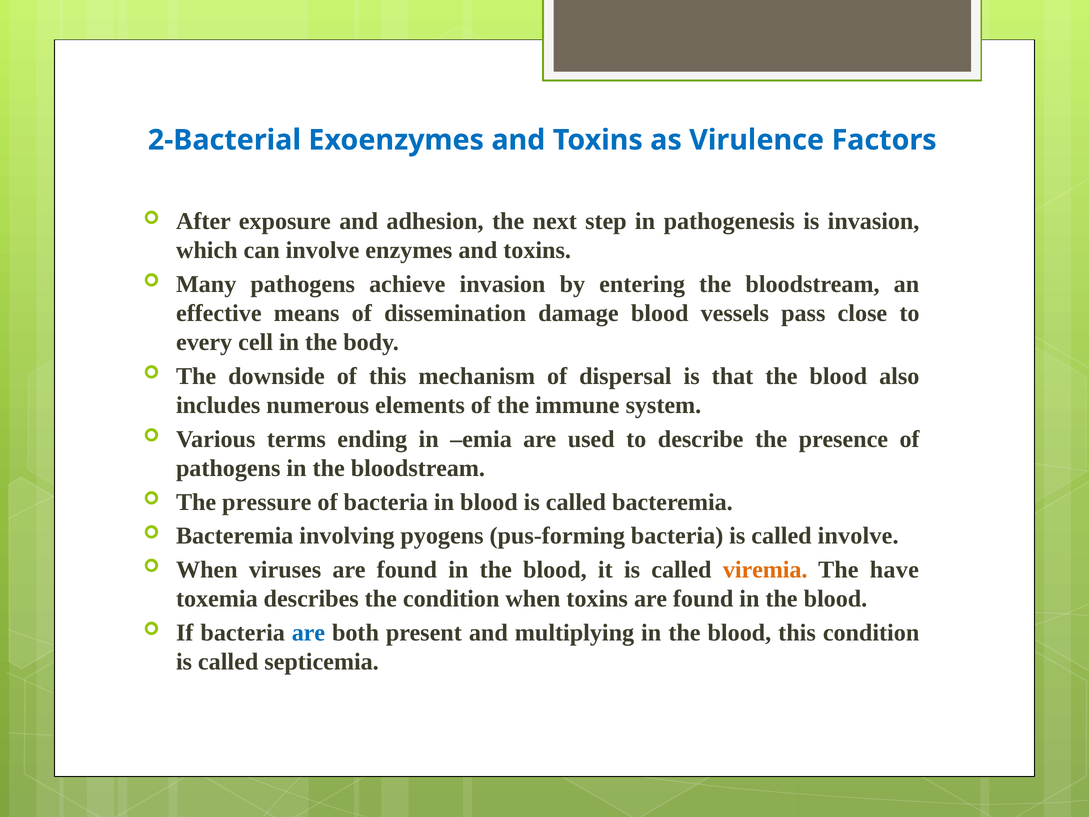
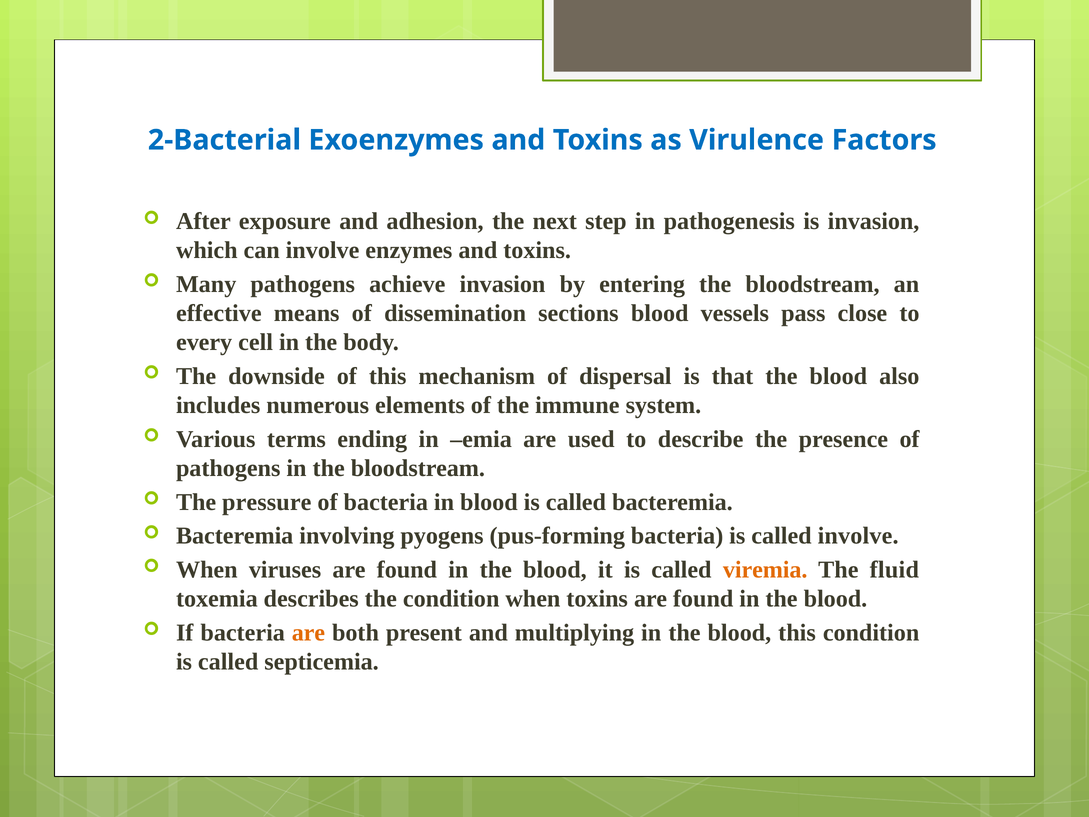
damage: damage -> sections
have: have -> fluid
are at (308, 633) colour: blue -> orange
